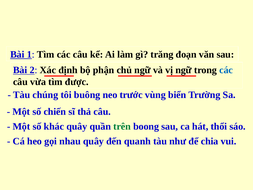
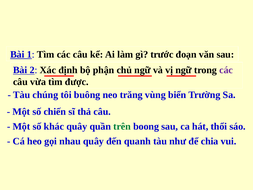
trăng: trăng -> trước
các at (226, 70) colour: blue -> purple
trước: trước -> trăng
